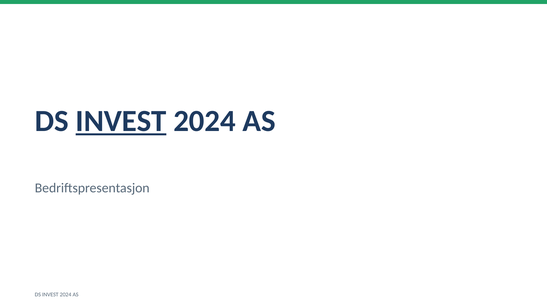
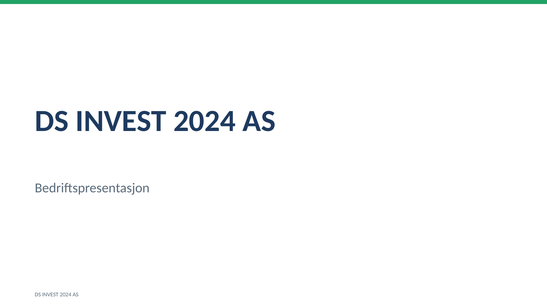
INVEST at (121, 121) underline: present -> none
